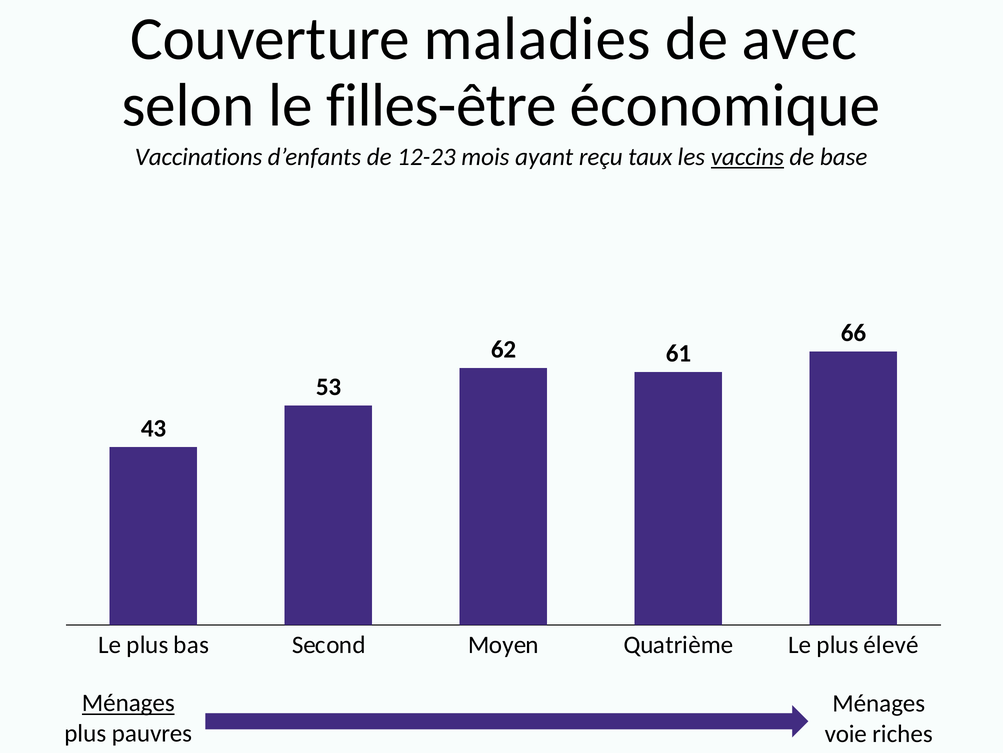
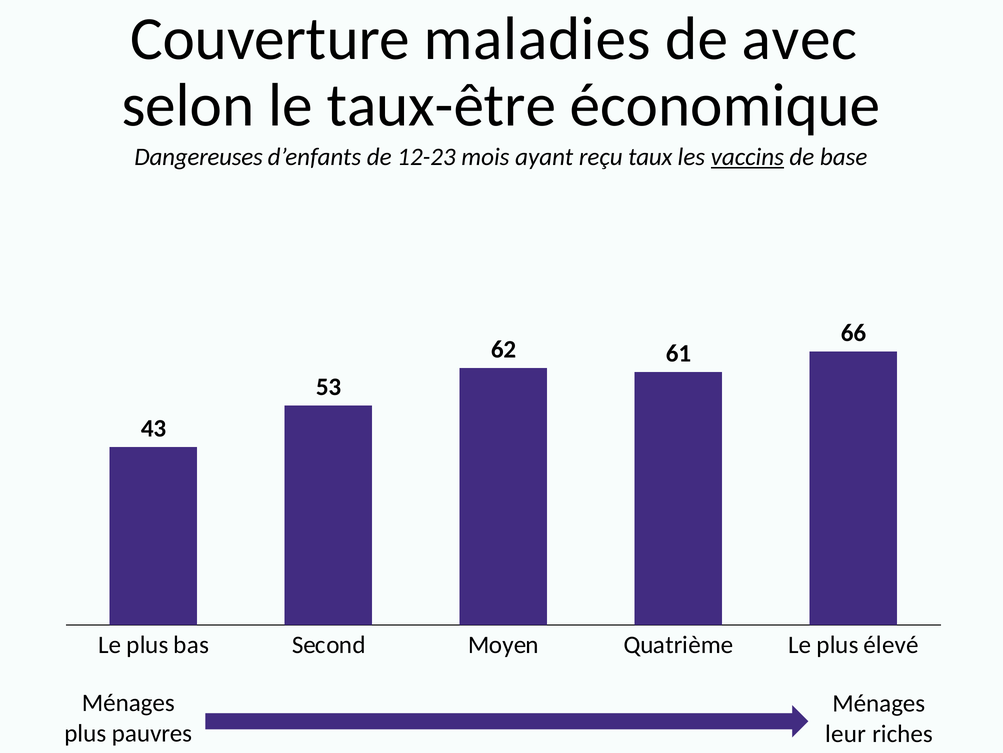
filles-être: filles-être -> taux-être
Vaccinations: Vaccinations -> Dangereuses
Ménages at (128, 703) underline: present -> none
voie: voie -> leur
